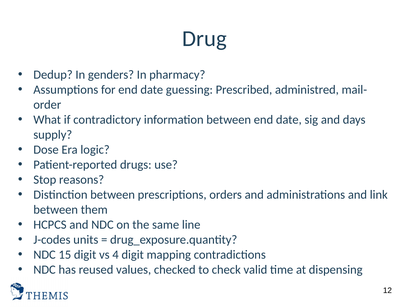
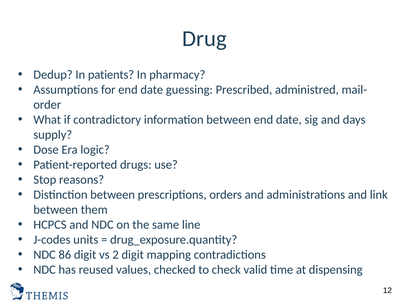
genders: genders -> patients
15: 15 -> 86
4: 4 -> 2
